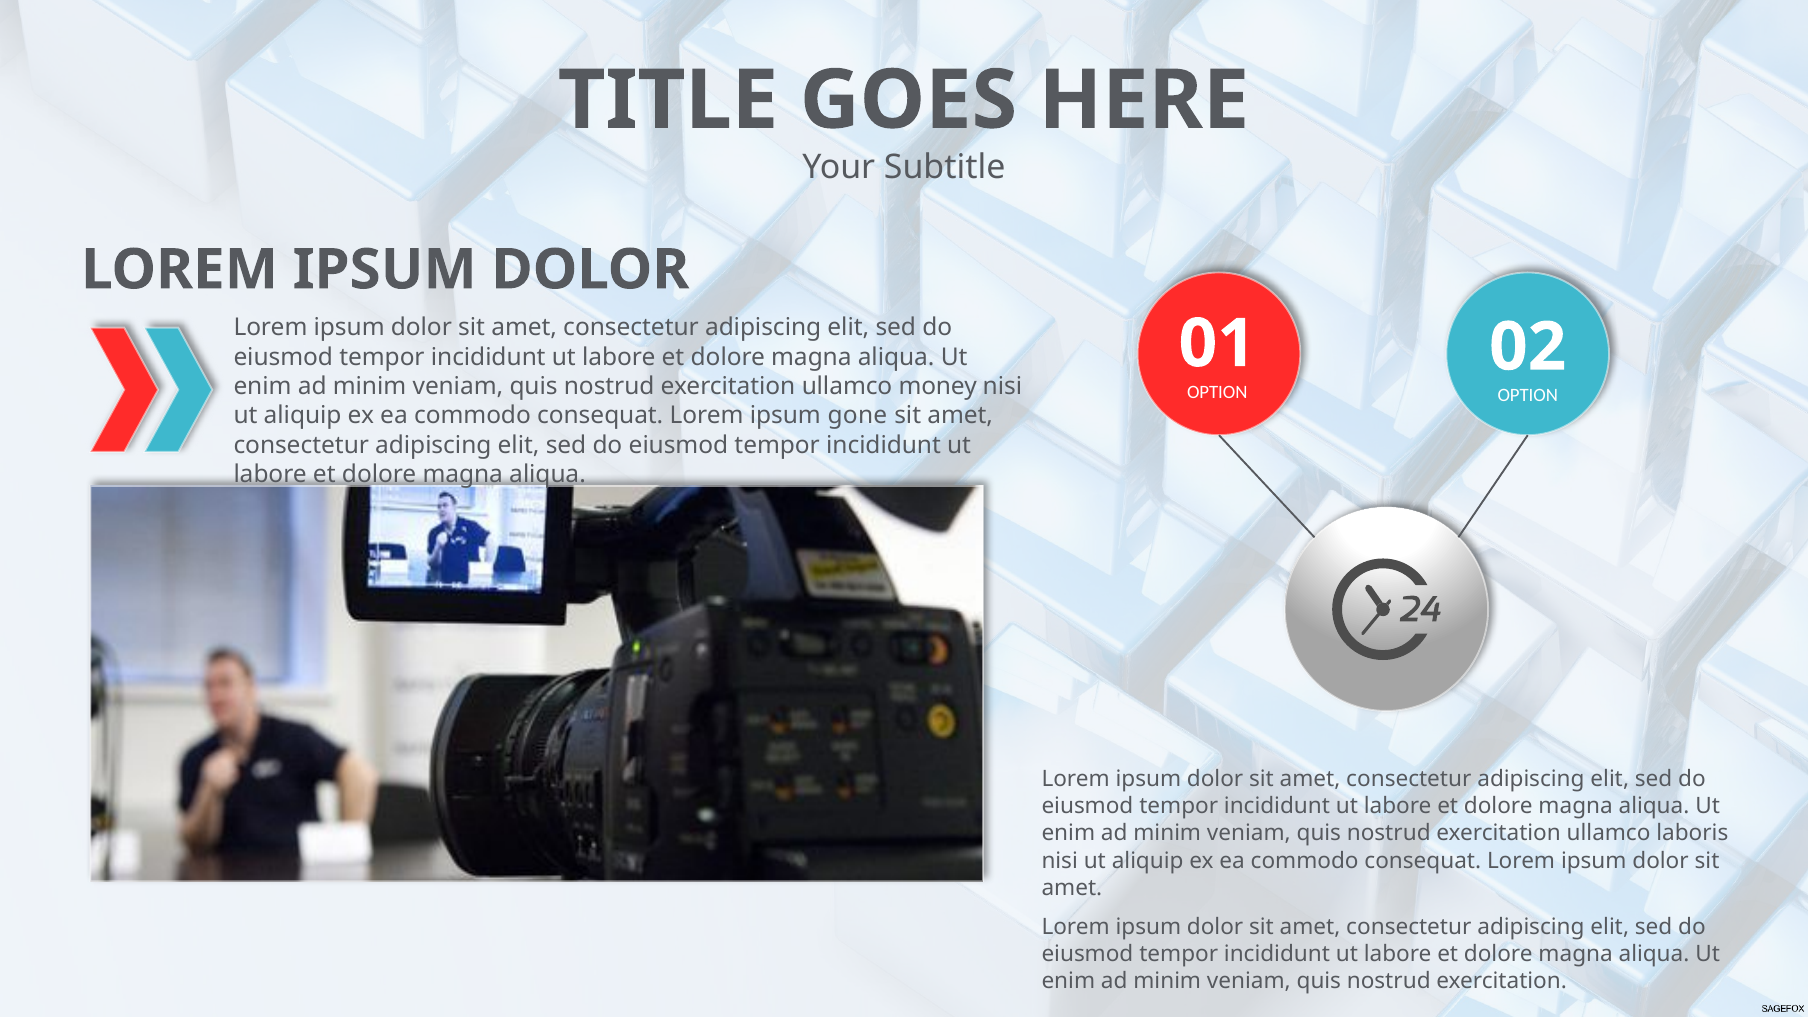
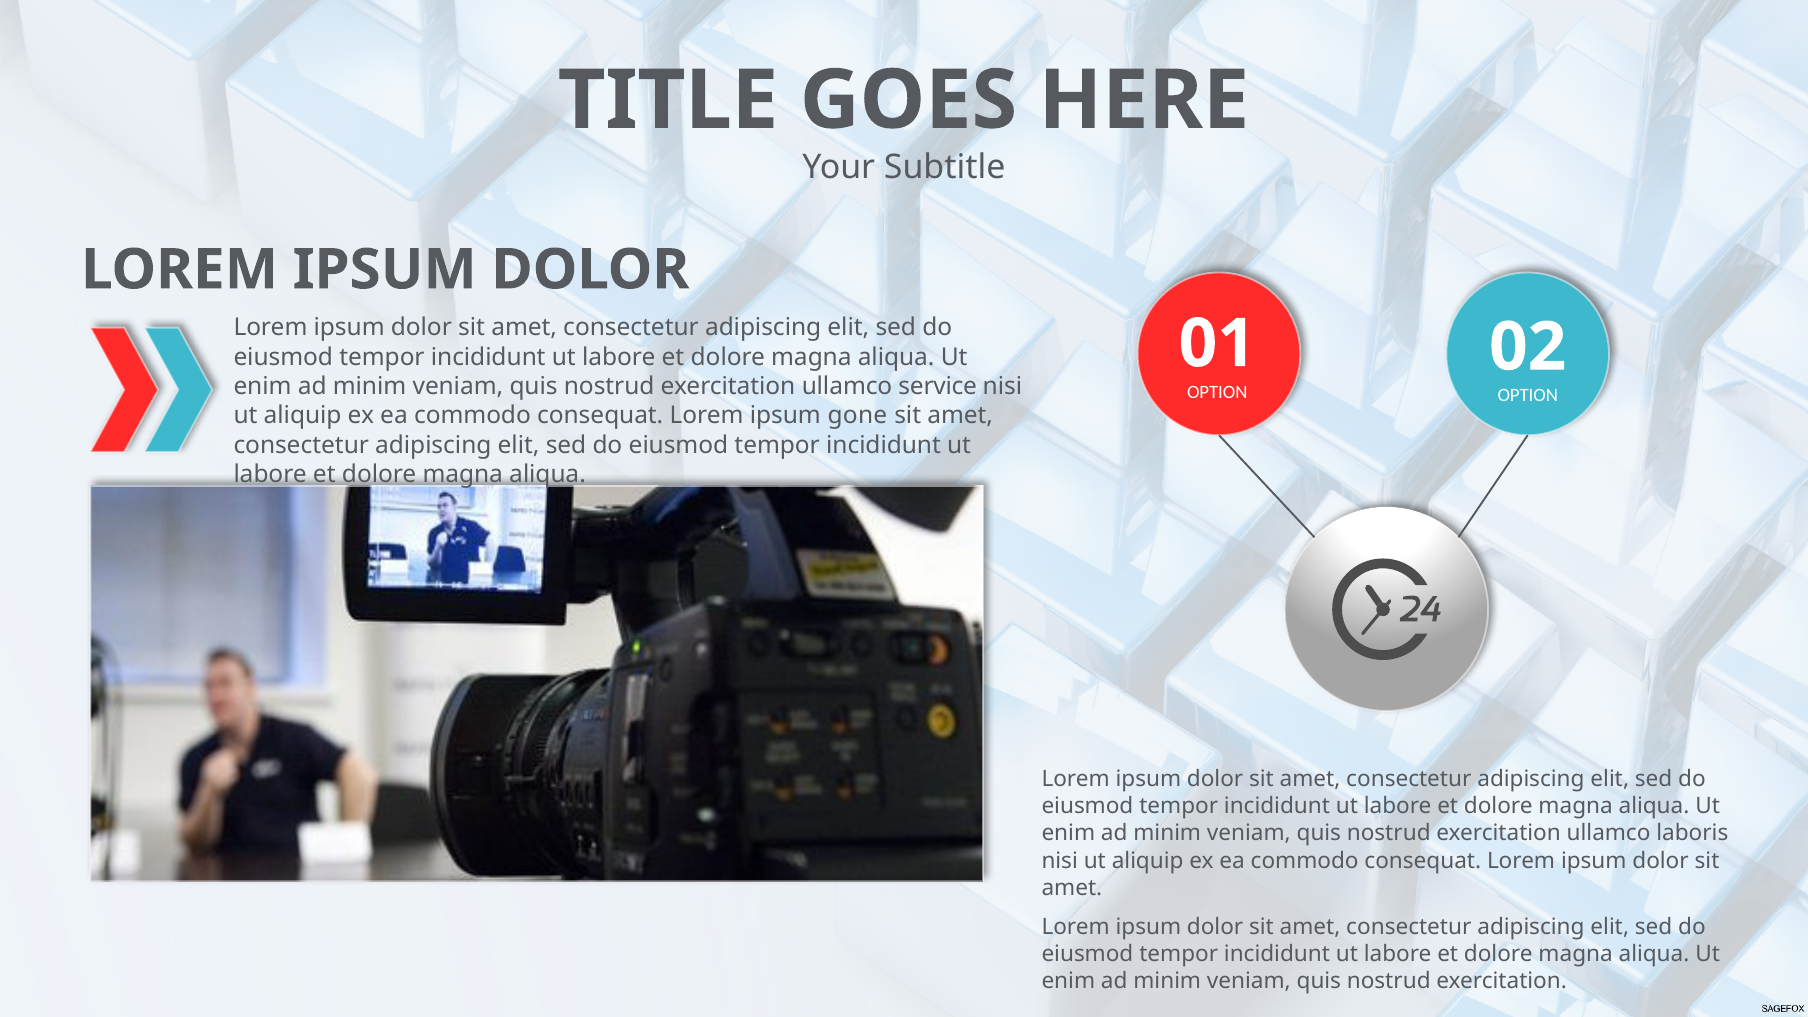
money: money -> service
